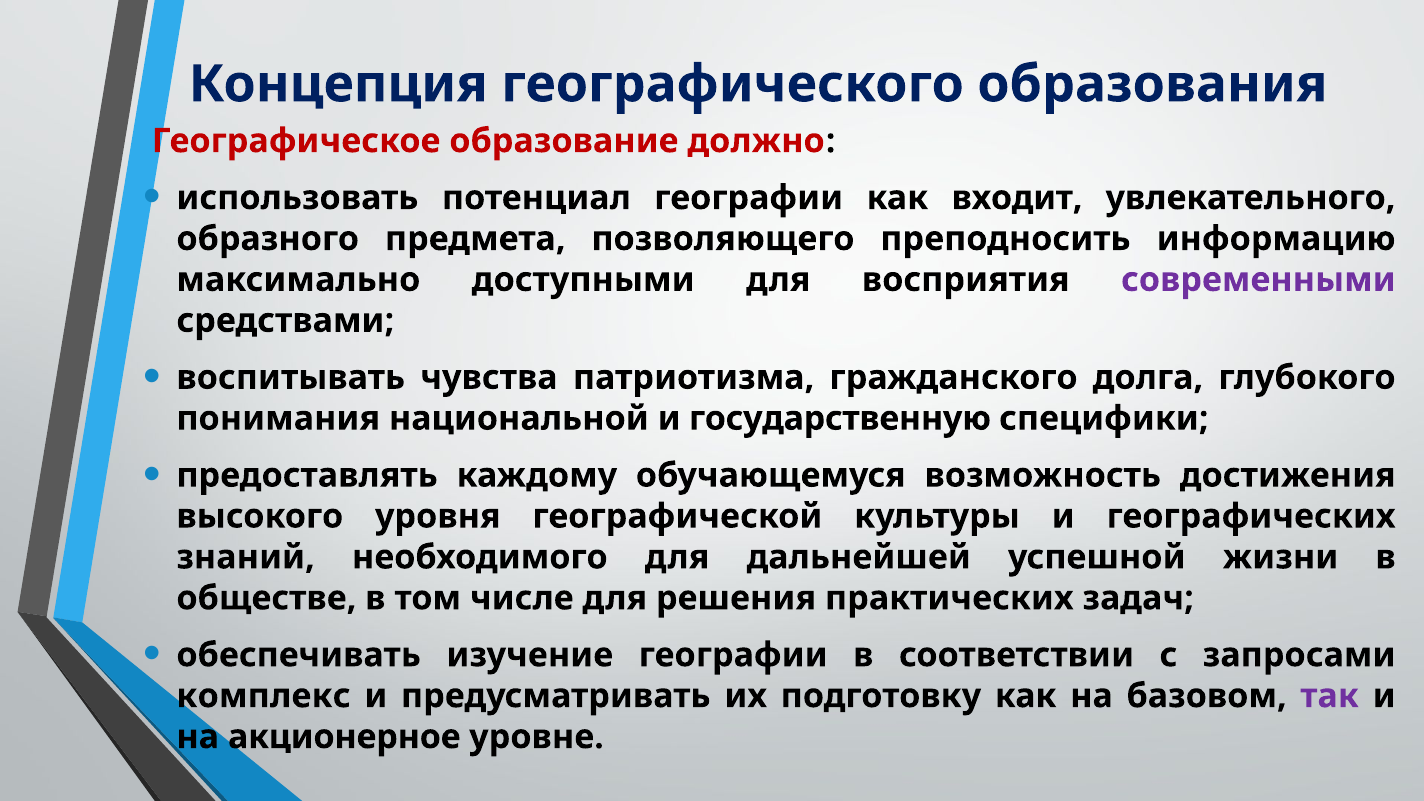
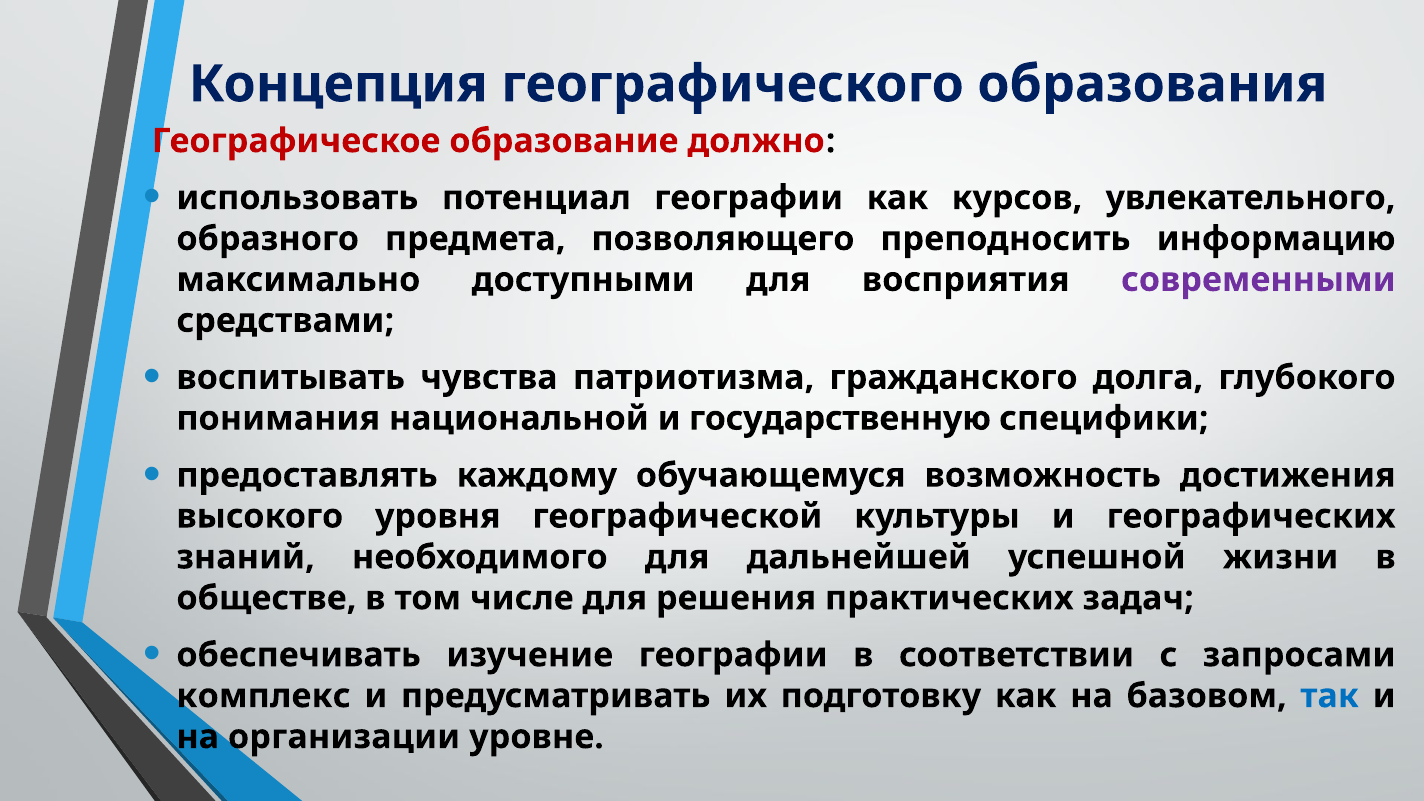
входит: входит -> курсов
так colour: purple -> blue
акционерное: акционерное -> организации
